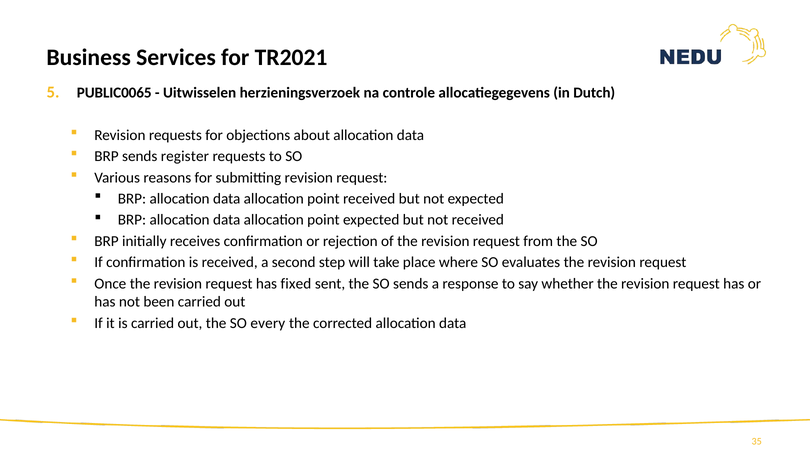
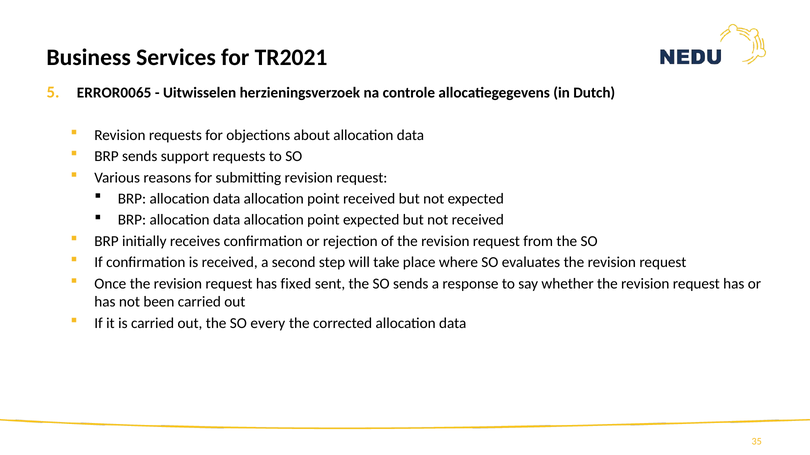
PUBLIC0065: PUBLIC0065 -> ERROR0065
register: register -> support
